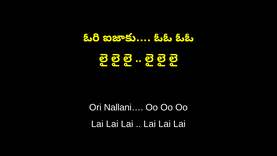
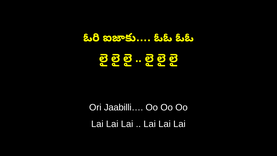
Nallani…: Nallani… -> Jaabilli…
